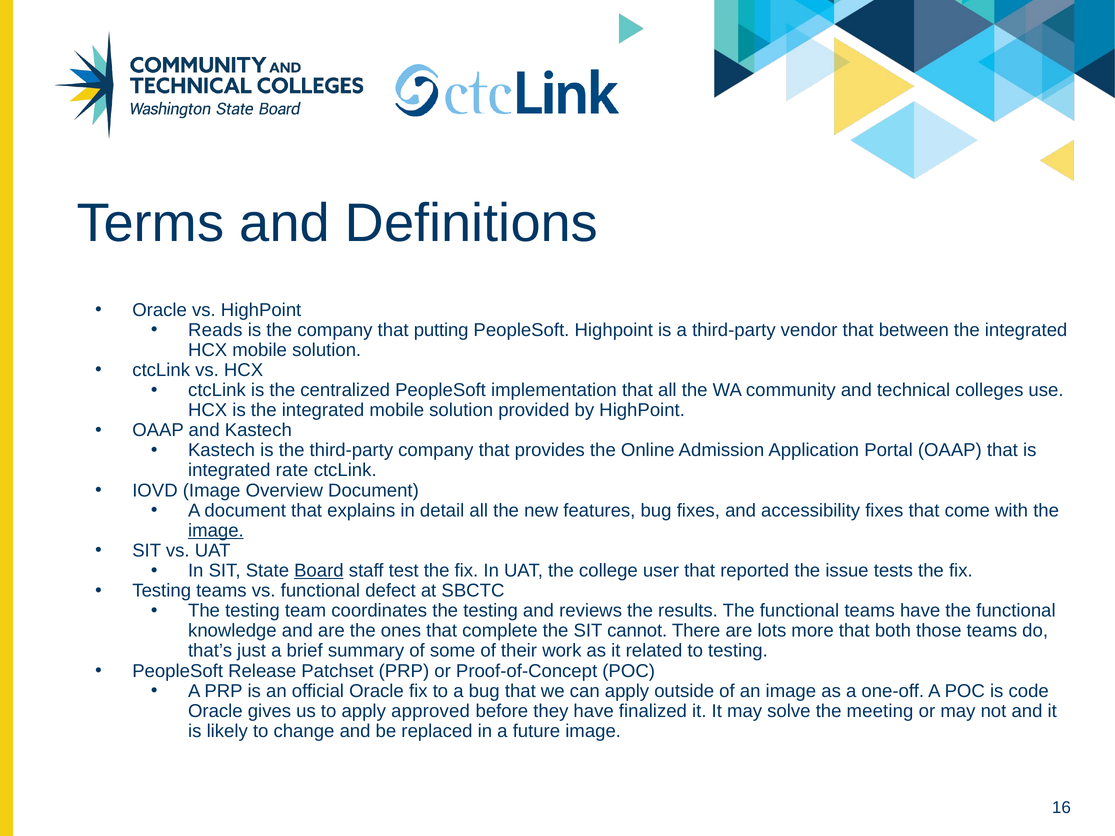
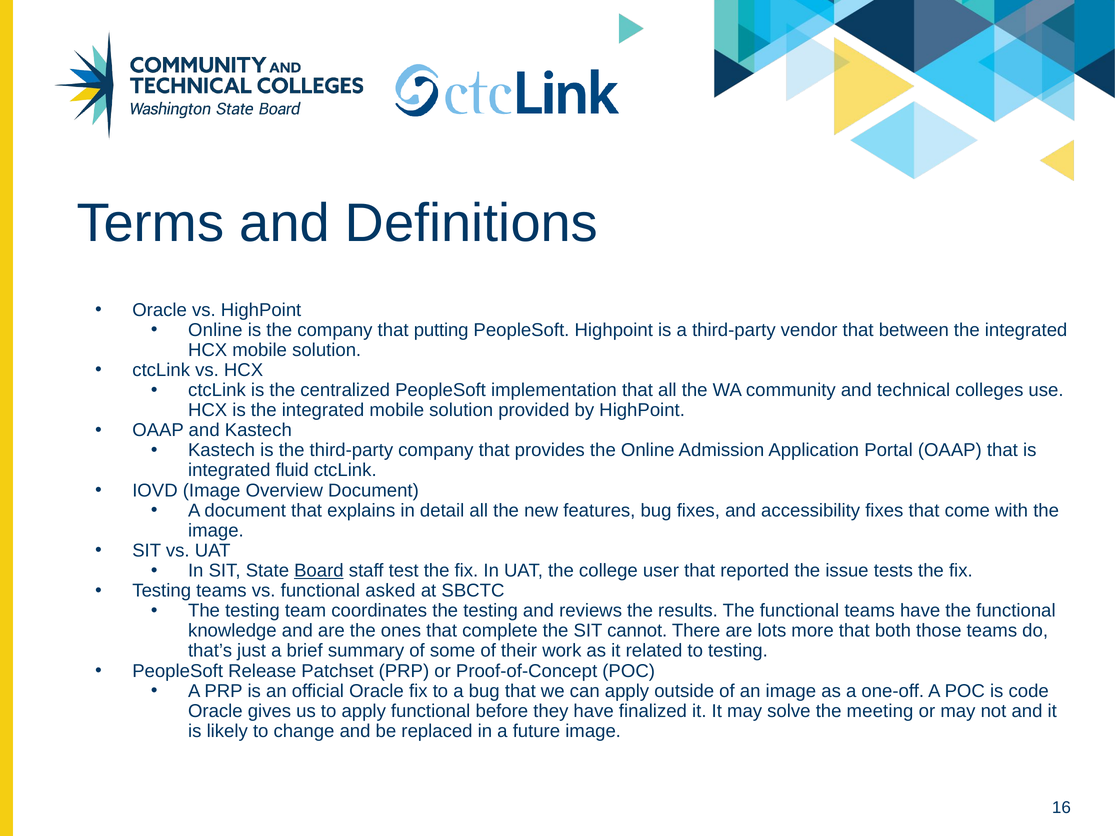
Reads at (215, 330): Reads -> Online
rate: rate -> fluid
image at (216, 531) underline: present -> none
defect: defect -> asked
apply approved: approved -> functional
